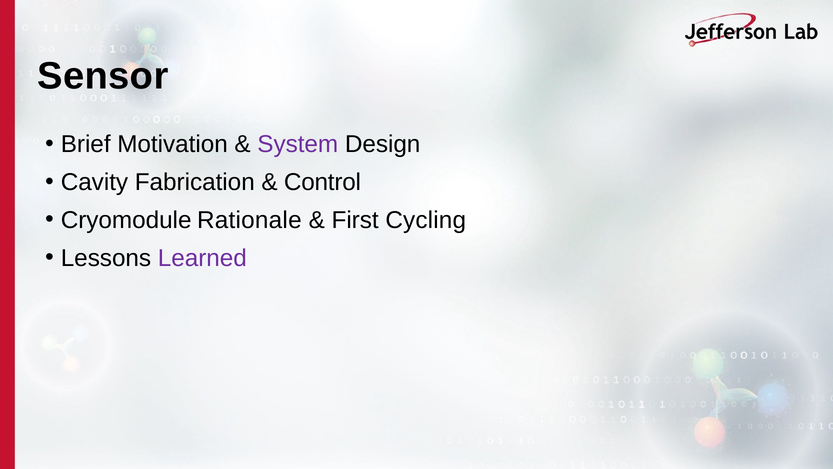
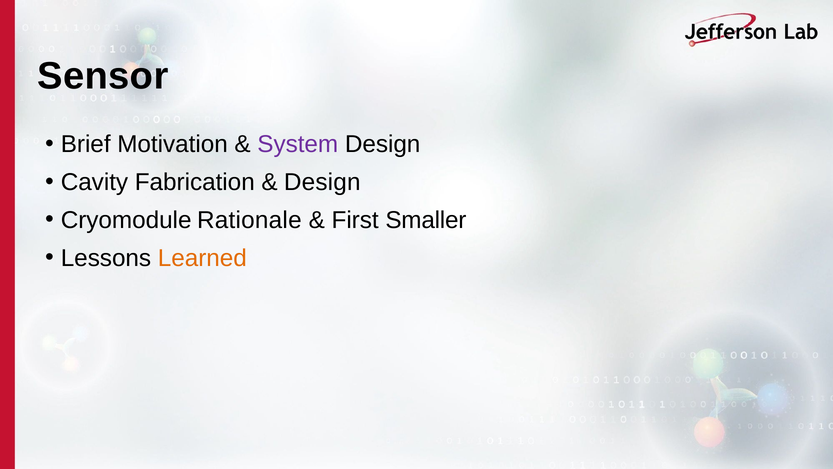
Control at (322, 182): Control -> Design
Cycling: Cycling -> Smaller
Learned colour: purple -> orange
